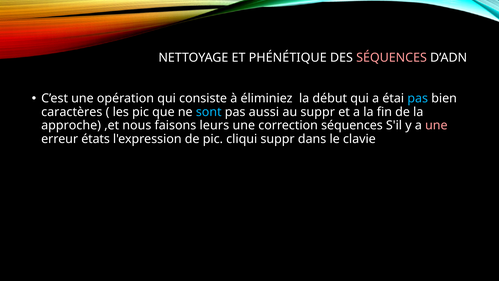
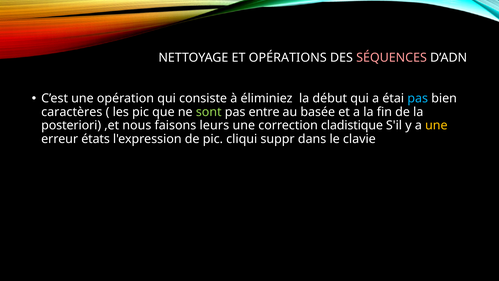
PHÉNÉTIQUE: PHÉNÉTIQUE -> OPÉRATIONS
sont colour: light blue -> light green
aussi: aussi -> entre
au suppr: suppr -> basée
approche: approche -> posteriori
correction séquences: séquences -> cladistique
une at (436, 125) colour: pink -> yellow
